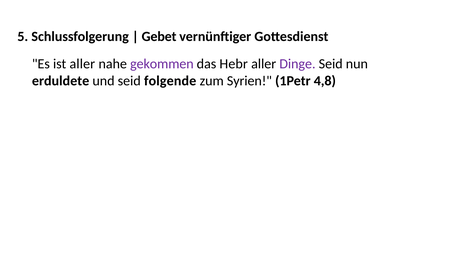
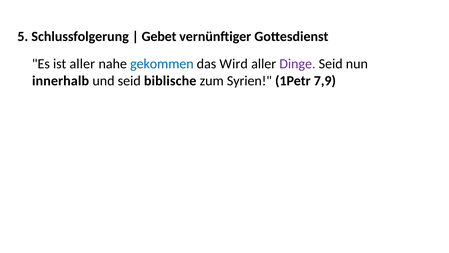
gekommen colour: purple -> blue
Hebr: Hebr -> Wird
erduldete: erduldete -> innerhalb
folgende: folgende -> biblische
4,8: 4,8 -> 7,9
